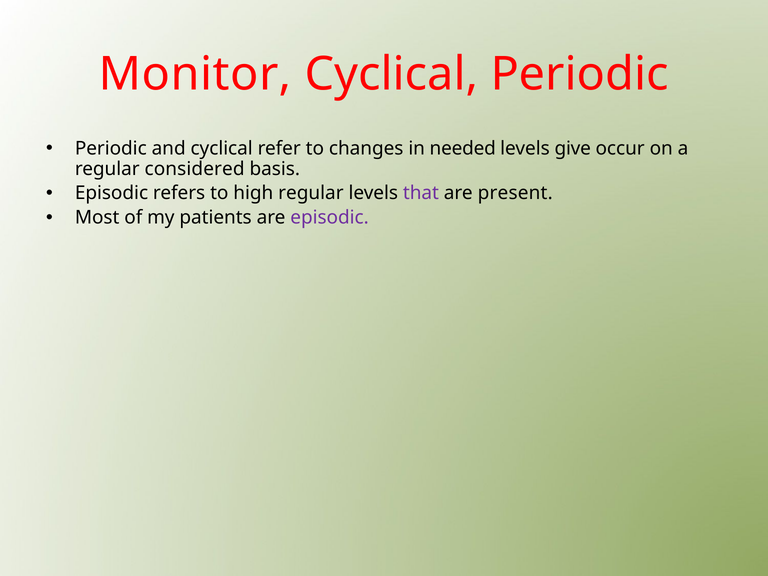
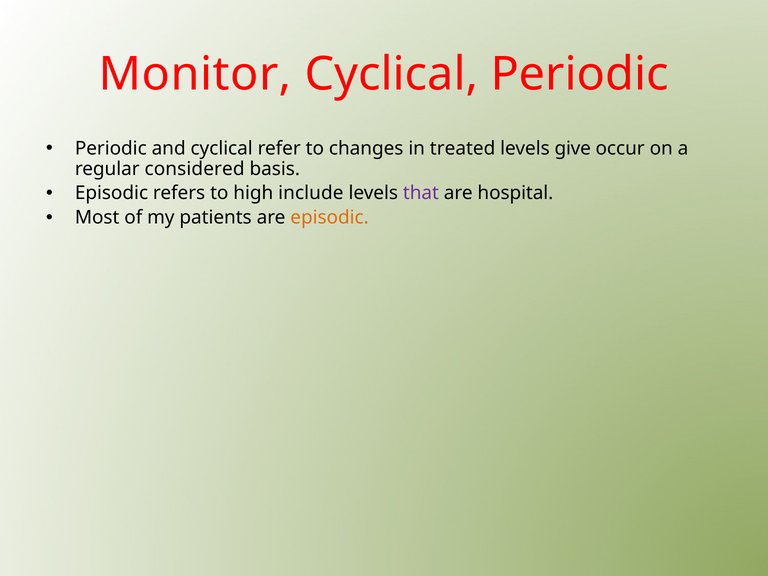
needed: needed -> treated
high regular: regular -> include
present: present -> hospital
episodic at (330, 218) colour: purple -> orange
